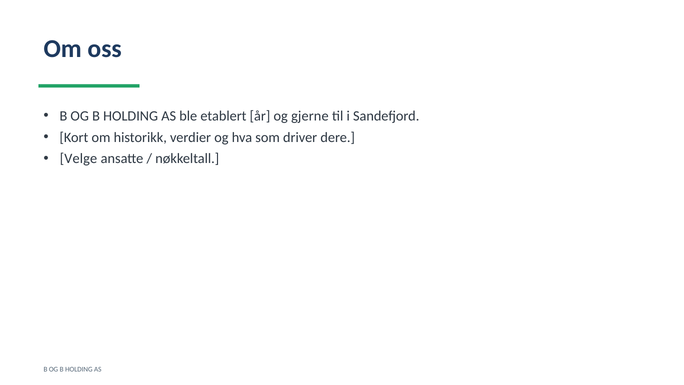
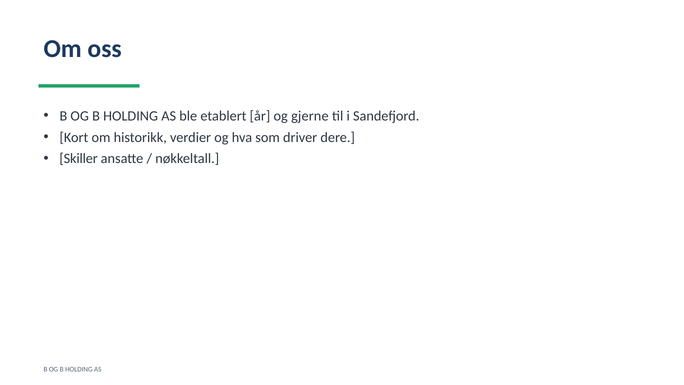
Velge: Velge -> Skiller
